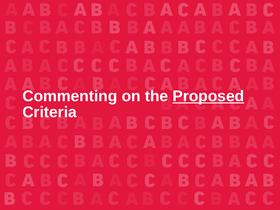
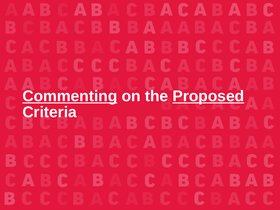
Commenting underline: none -> present
